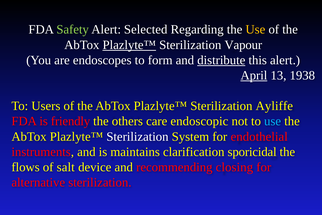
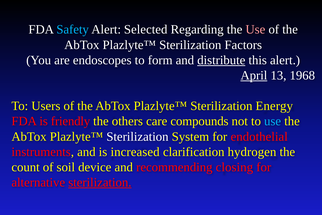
Safety colour: light green -> light blue
Use at (255, 29) colour: yellow -> pink
Plazlyte™ at (129, 45) underline: present -> none
Vapour: Vapour -> Factors
1938: 1938 -> 1968
Ayliffe: Ayliffe -> Energy
endoscopic: endoscopic -> compounds
maintains: maintains -> increased
sporicidal: sporicidal -> hydrogen
flows: flows -> count
salt: salt -> soil
sterilization at (100, 182) underline: none -> present
